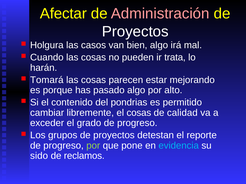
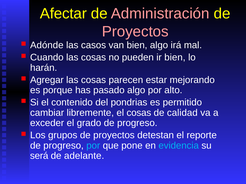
Proyectos at (135, 32) colour: white -> pink
Holgura: Holgura -> Adónde
ir trata: trata -> bien
Tomará: Tomará -> Agregar
por at (93, 146) colour: light green -> light blue
sido: sido -> será
reclamos: reclamos -> adelante
